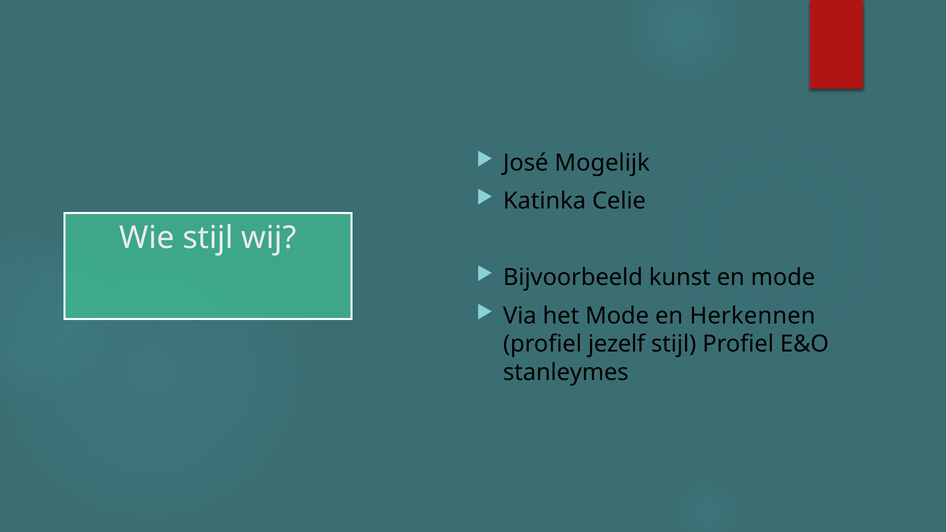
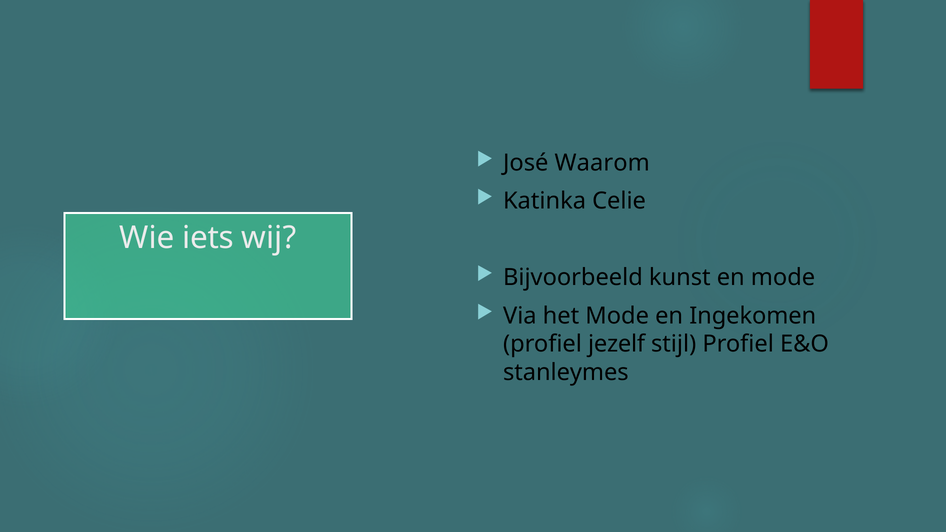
Mogelijk: Mogelijk -> Waarom
Wie stijl: stijl -> iets
Herkennen: Herkennen -> Ingekomen
